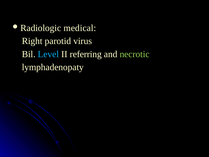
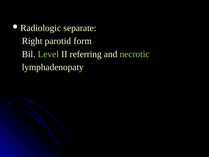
medical: medical -> separate
virus: virus -> form
Level colour: light blue -> light green
